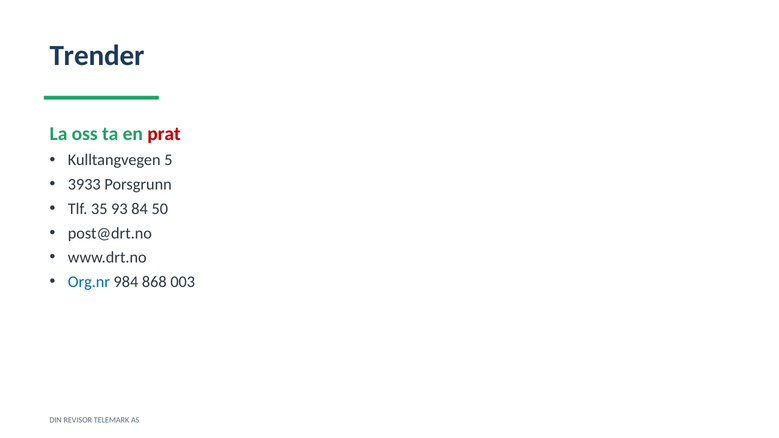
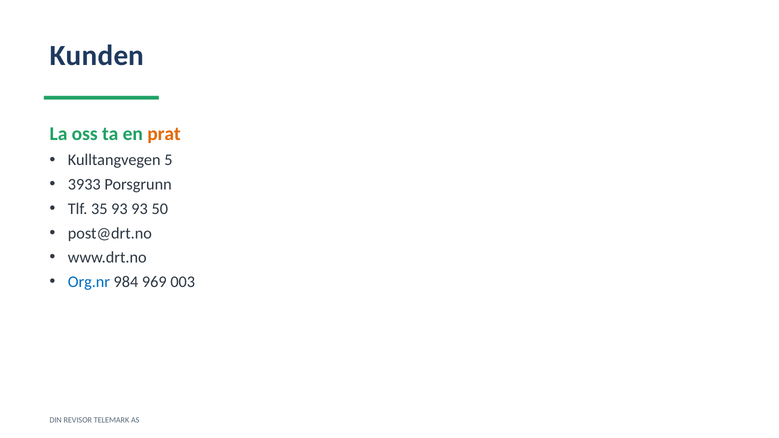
Trender: Trender -> Kunden
prat colour: red -> orange
93 84: 84 -> 93
868: 868 -> 969
